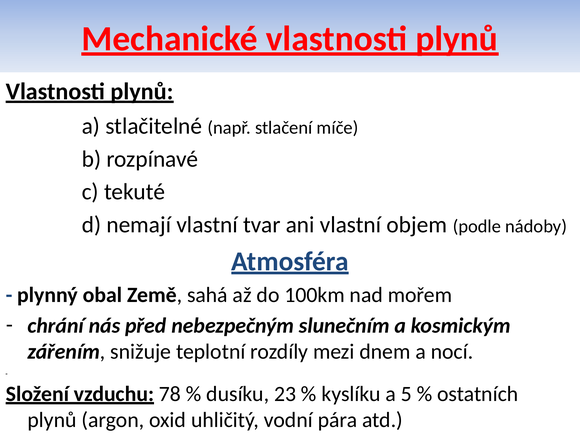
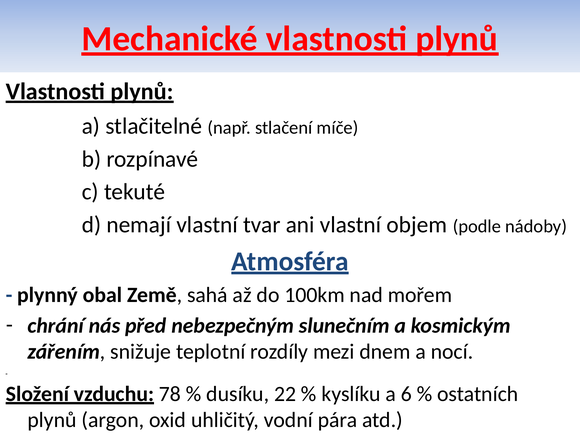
23: 23 -> 22
5: 5 -> 6
